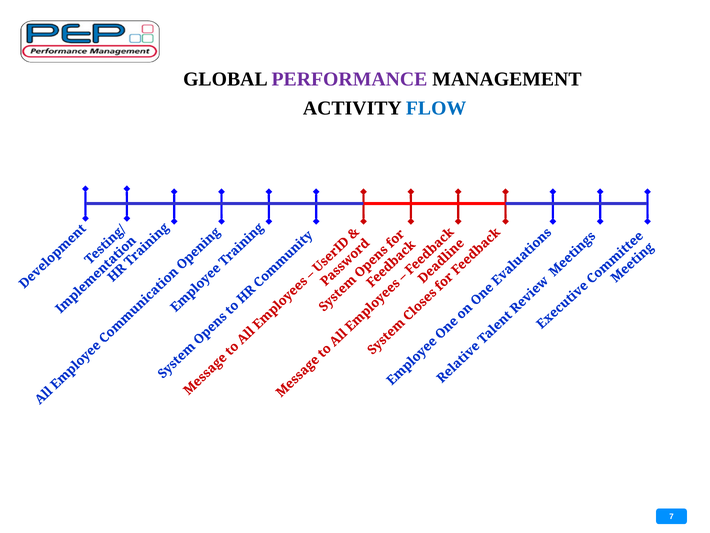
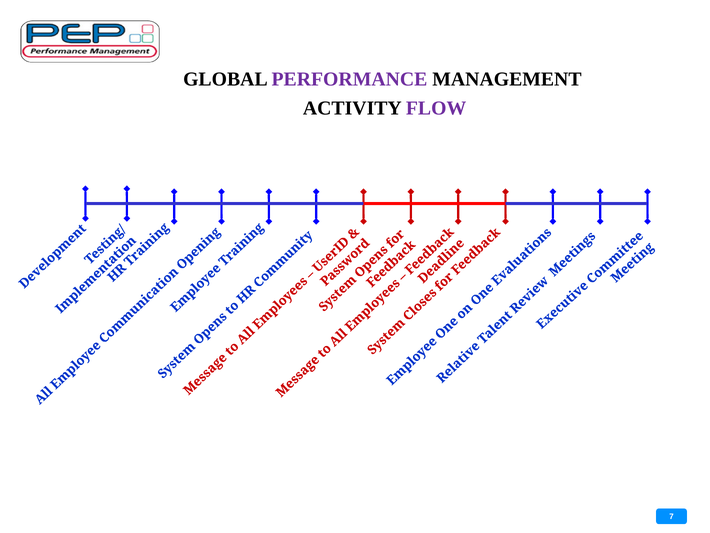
FLOW colour: blue -> purple
